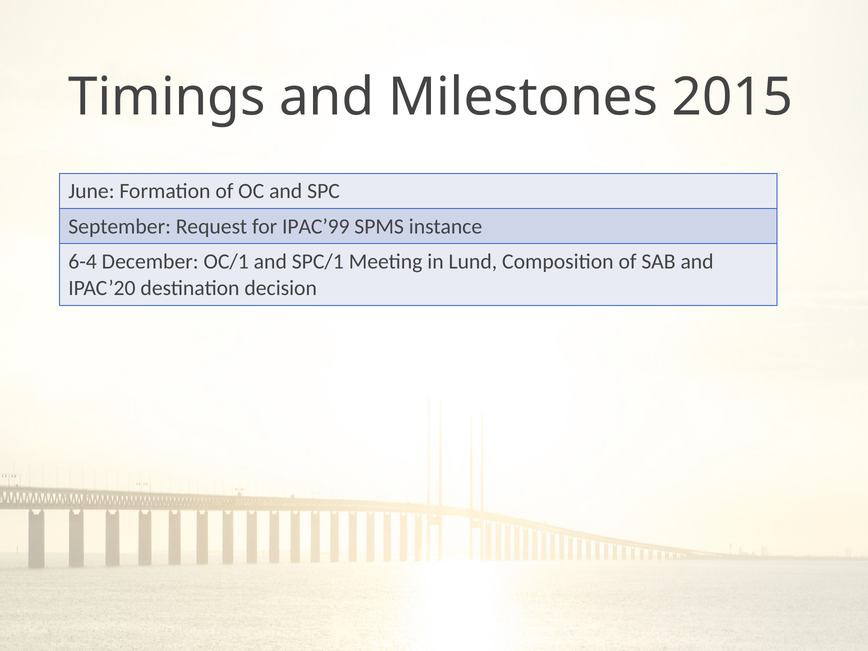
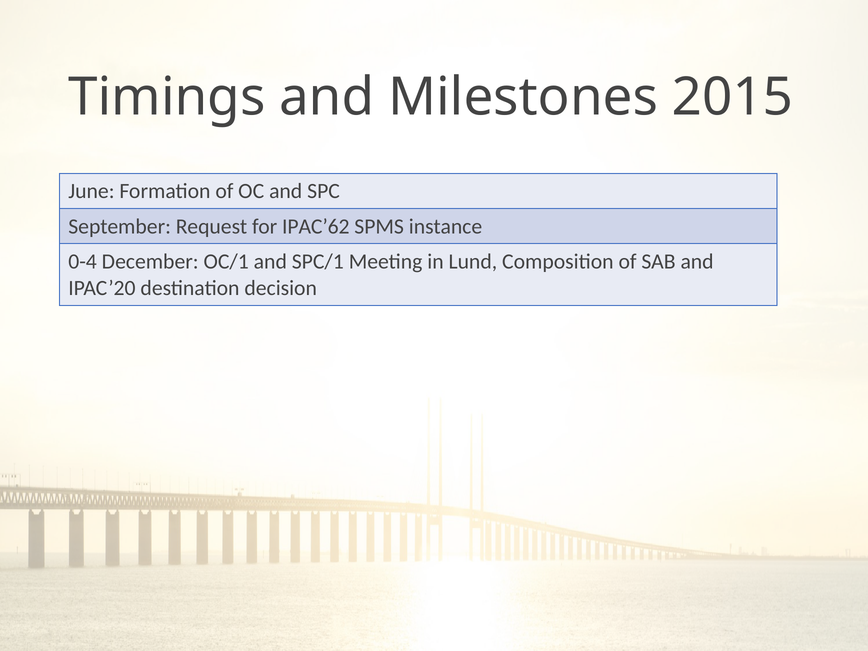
IPAC’99: IPAC’99 -> IPAC’62
6-4: 6-4 -> 0-4
